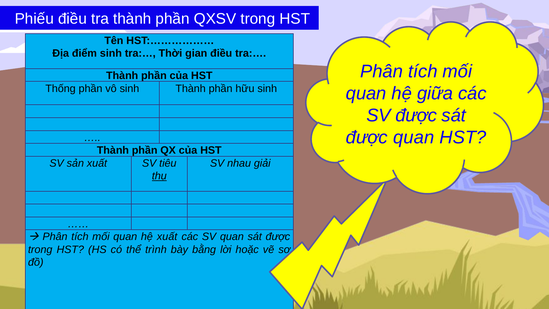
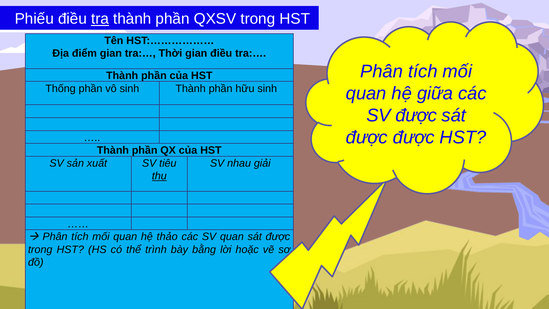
tra underline: none -> present
điểm sinh: sinh -> gian
được quan: quan -> được
hệ xuất: xuất -> thảo
